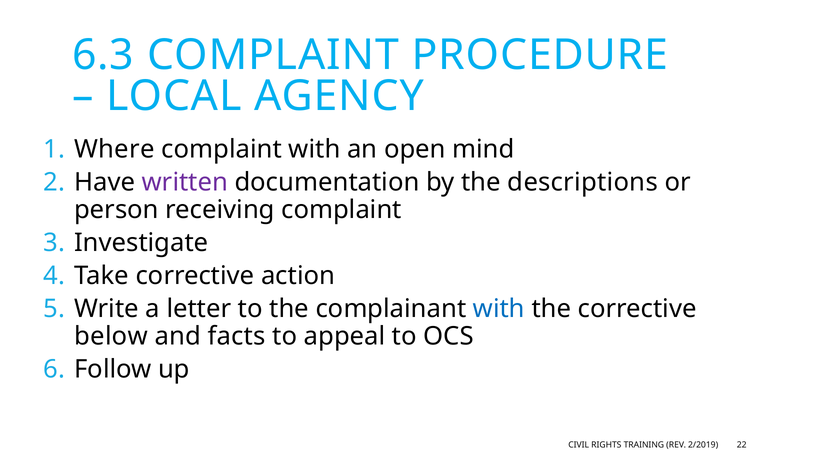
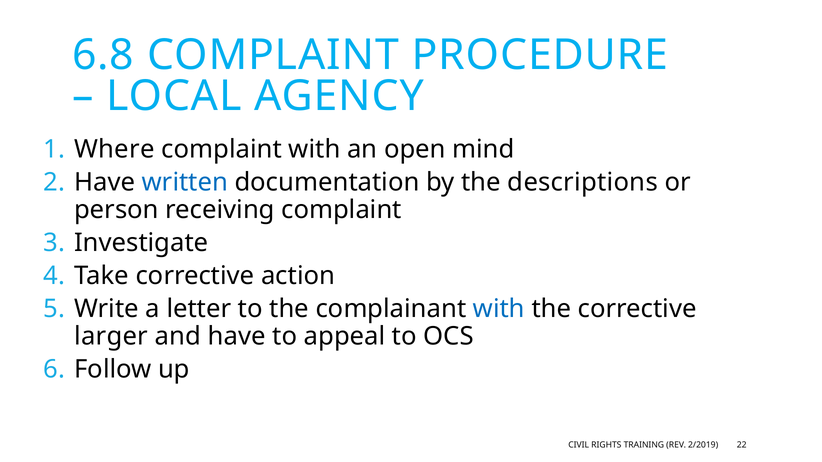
6.3: 6.3 -> 6.8
written colour: purple -> blue
below: below -> larger
and facts: facts -> have
